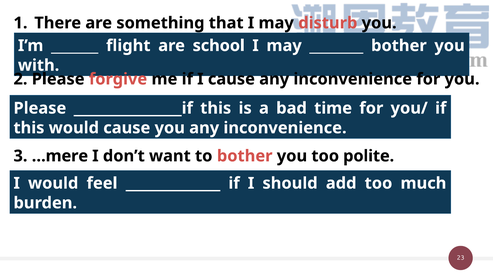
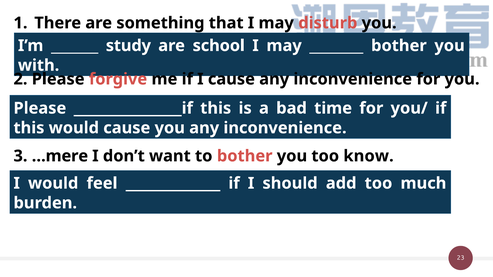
flight: flight -> study
polite: polite -> know
